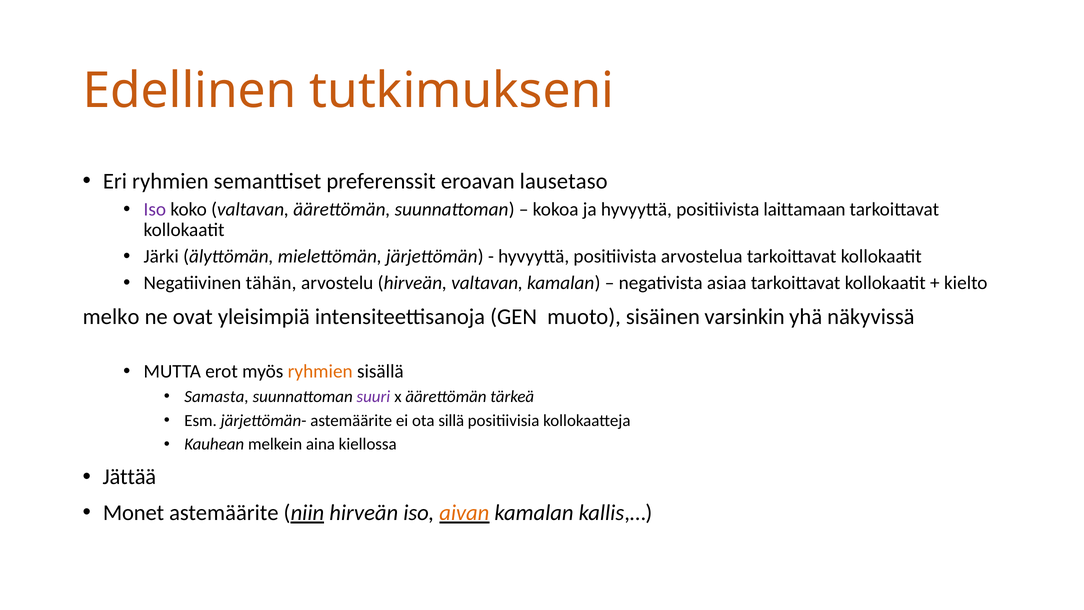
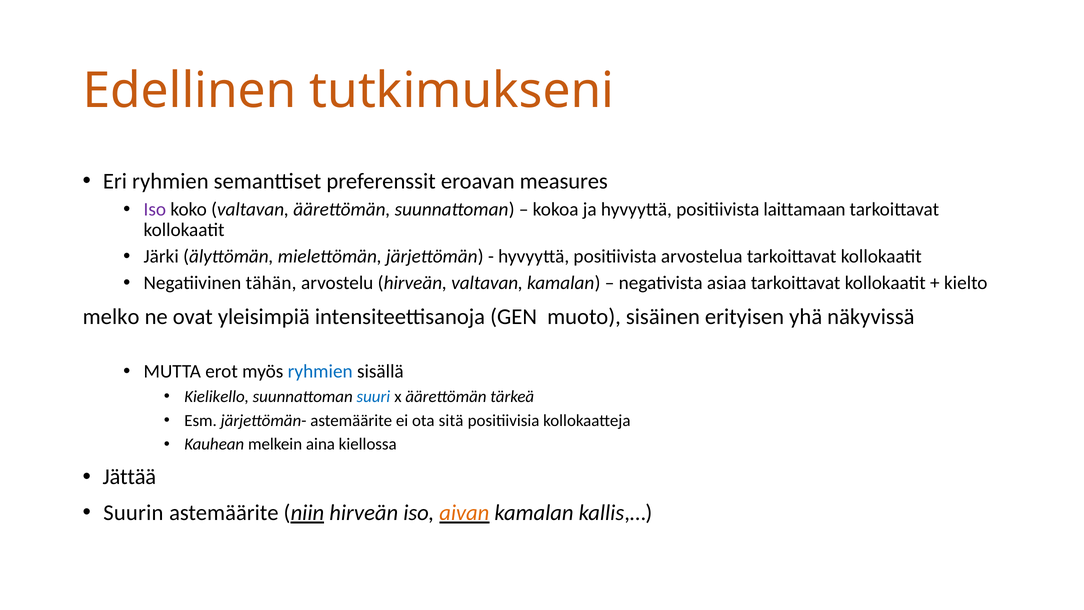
lausetaso: lausetaso -> measures
varsinkin: varsinkin -> erityisen
ryhmien at (320, 371) colour: orange -> blue
Samasta: Samasta -> Kielikello
suuri colour: purple -> blue
sillä: sillä -> sitä
Monet: Monet -> Suurin
